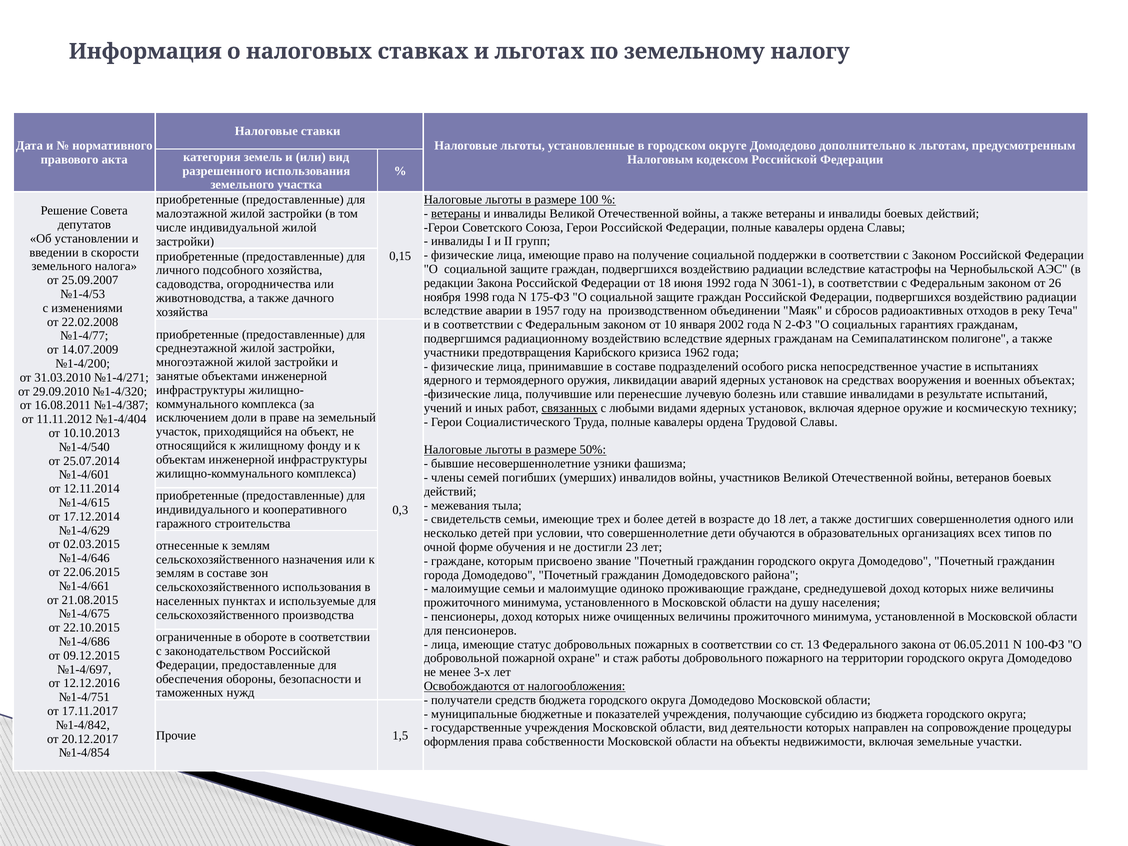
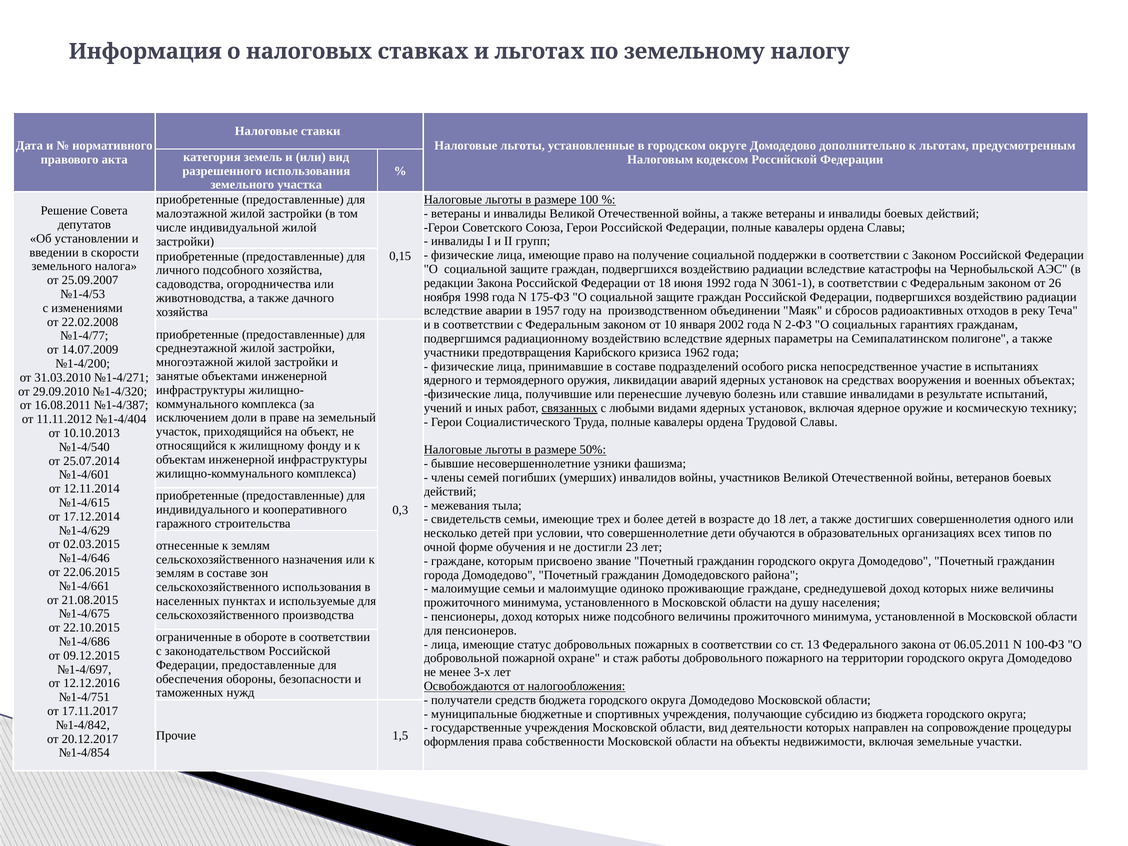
ветераны at (456, 213) underline: present -> none
ядерных гражданам: гражданам -> параметры
ниже очищенных: очищенных -> подсобного
показателей: показателей -> спортивных
